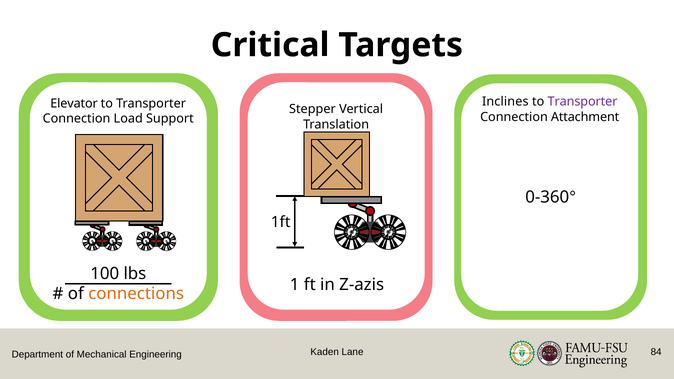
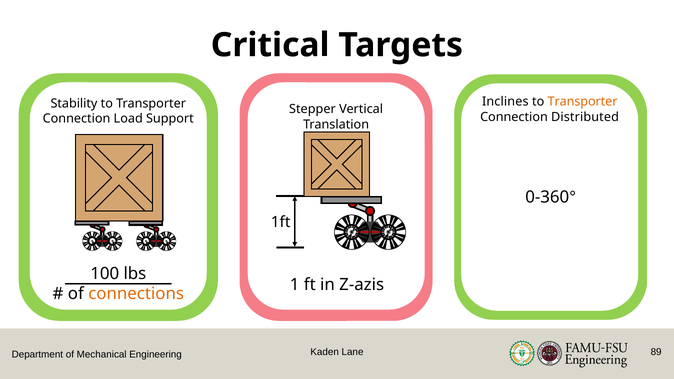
Transporter at (583, 102) colour: purple -> orange
Elevator: Elevator -> Stability
Attachment: Attachment -> Distributed
84: 84 -> 89
